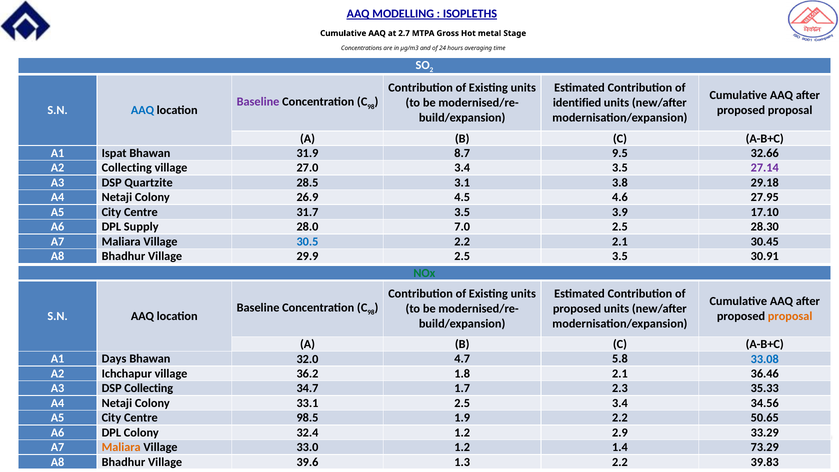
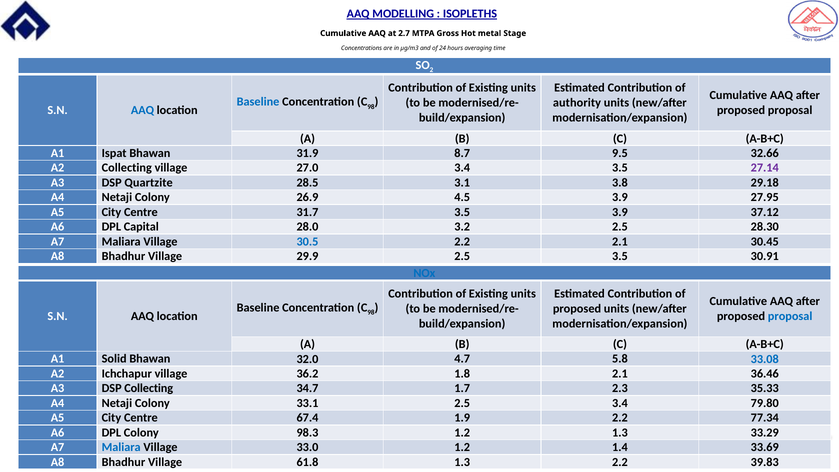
Baseline at (258, 102) colour: purple -> blue
identified: identified -> authority
4.5 4.6: 4.6 -> 3.9
17.10: 17.10 -> 37.12
Supply: Supply -> Capital
7.0: 7.0 -> 3.2
NOx colour: green -> blue
proposal at (790, 316) colour: orange -> blue
Days: Days -> Solid
34.56: 34.56 -> 79.80
98.5: 98.5 -> 67.4
50.65: 50.65 -> 77.34
32.4: 32.4 -> 98.3
1.2 2.9: 2.9 -> 1.3
Maliara at (121, 447) colour: orange -> blue
73.29: 73.29 -> 33.69
39.6: 39.6 -> 61.8
